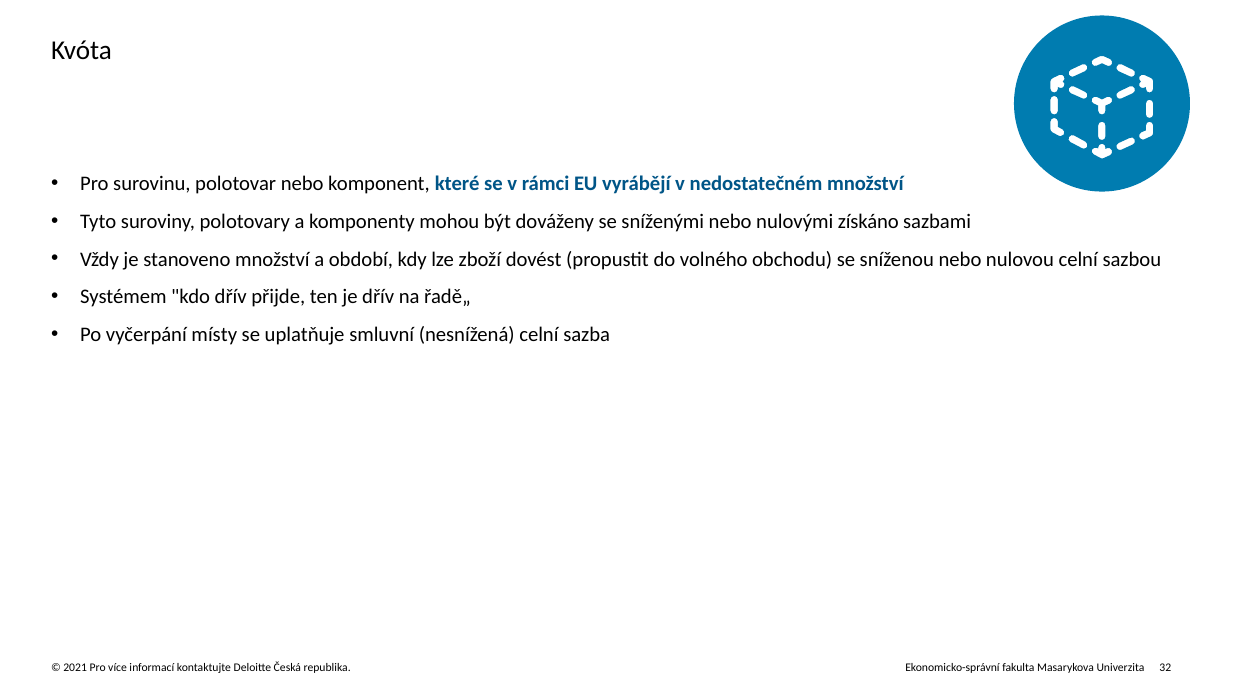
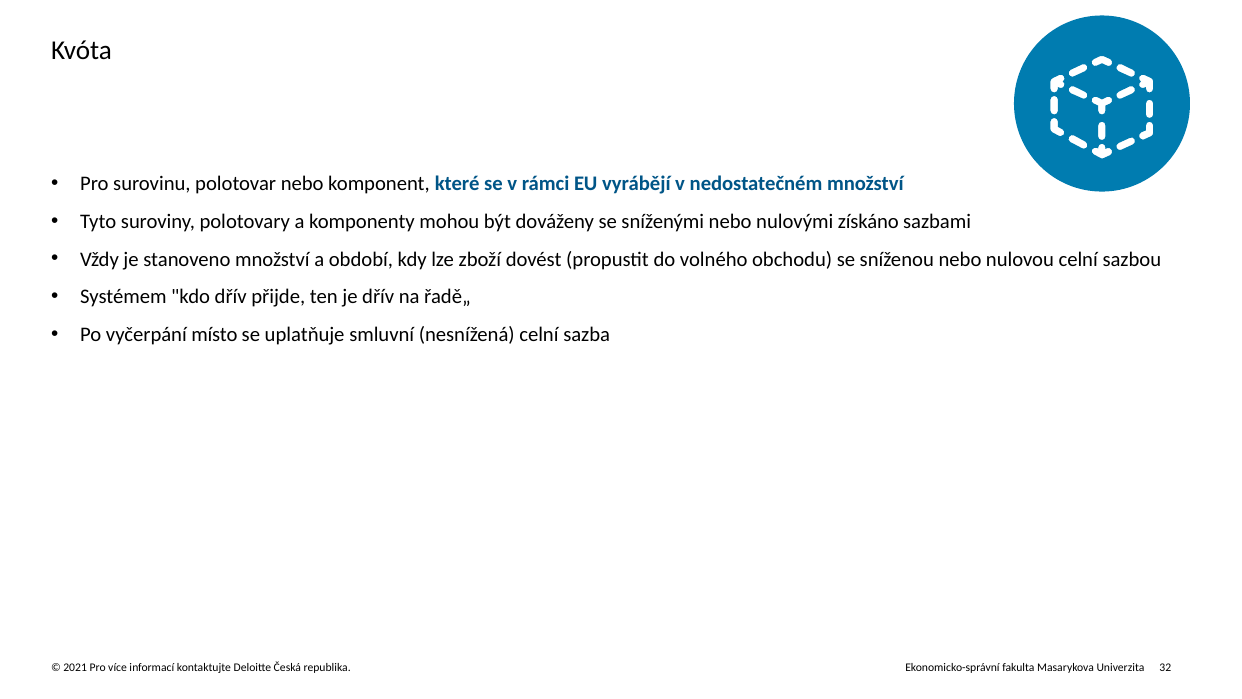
místy: místy -> místo
